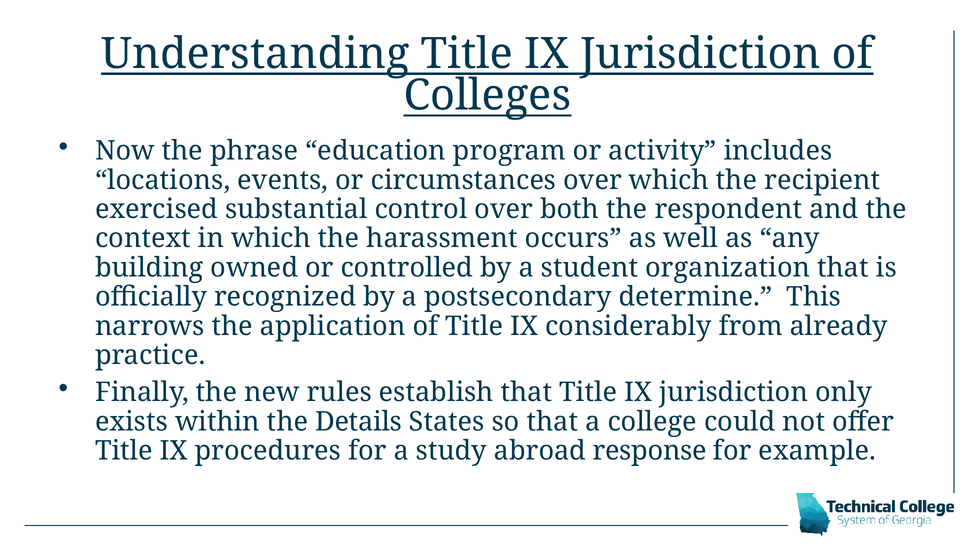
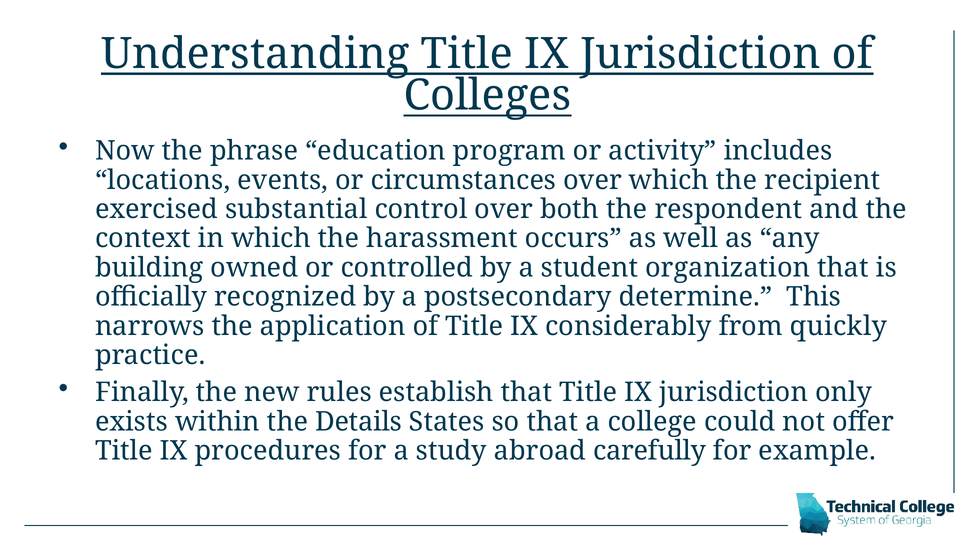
already: already -> quickly
response: response -> carefully
